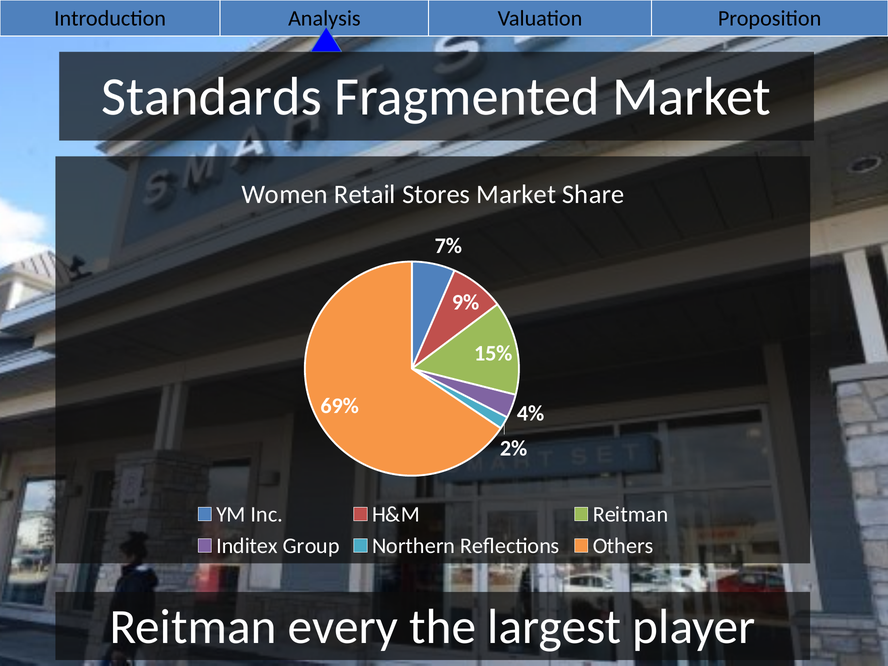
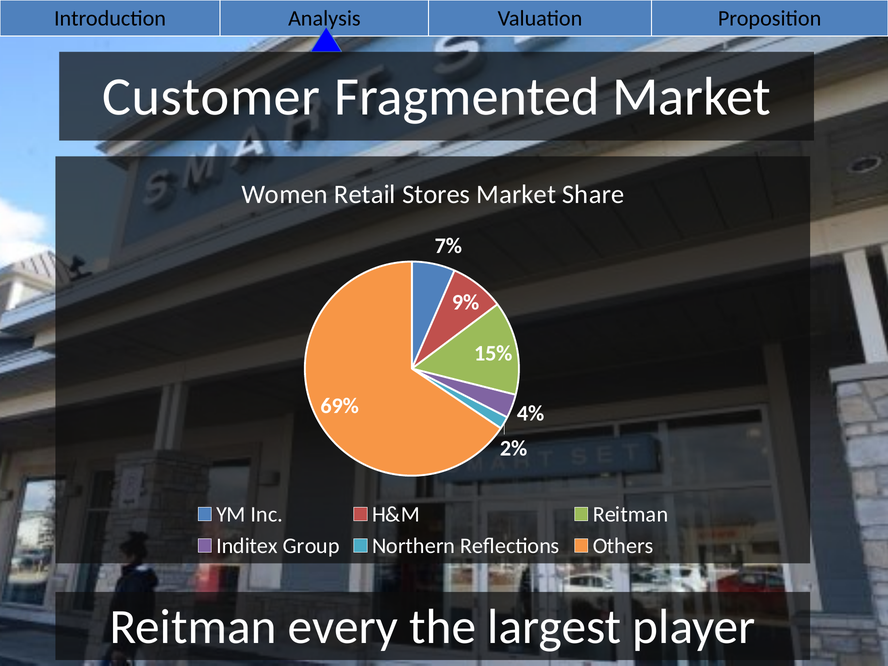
Standards: Standards -> Customer
